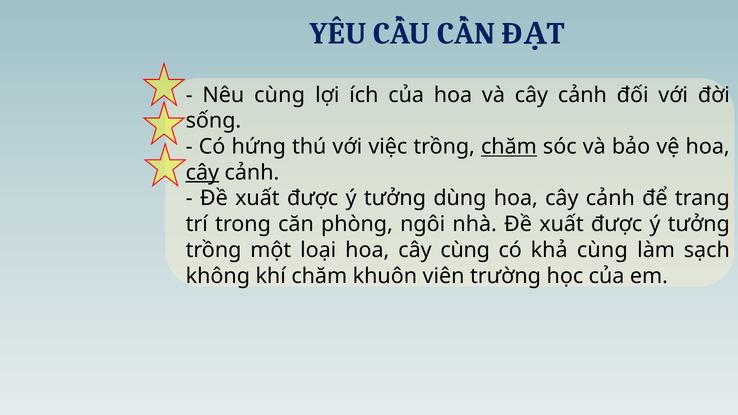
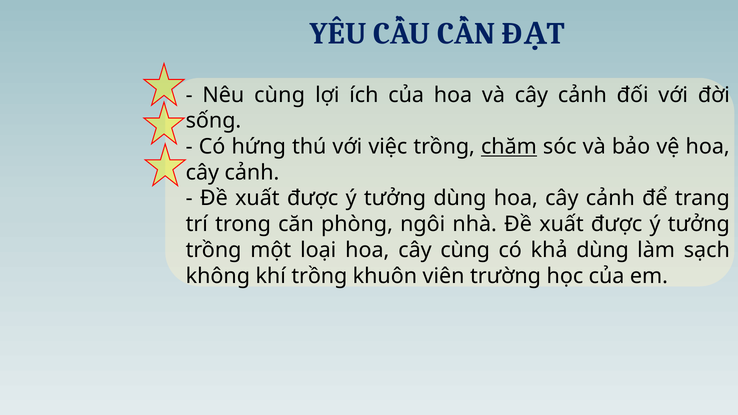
cây at (202, 173) underline: present -> none
khả cùng: cùng -> dùng
khí chăm: chăm -> trồng
